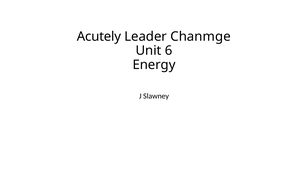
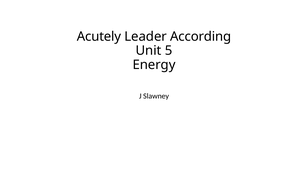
Chanmge: Chanmge -> According
6: 6 -> 5
